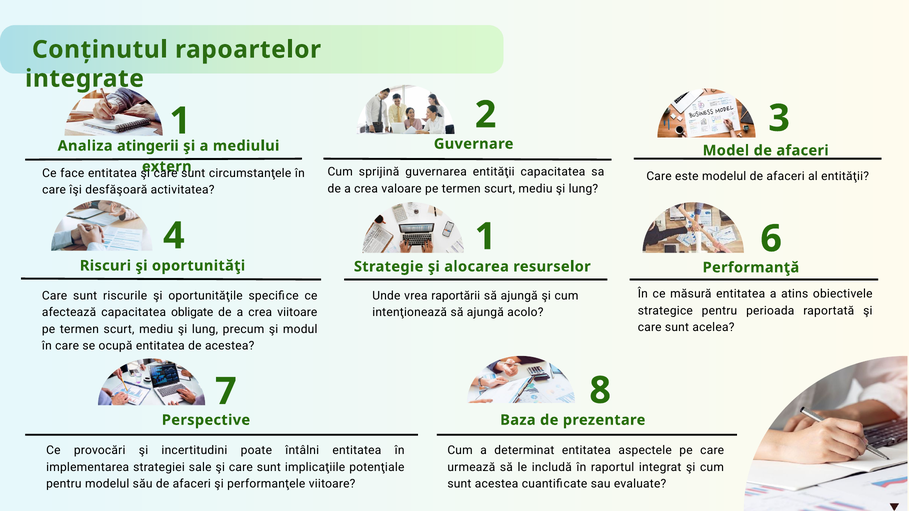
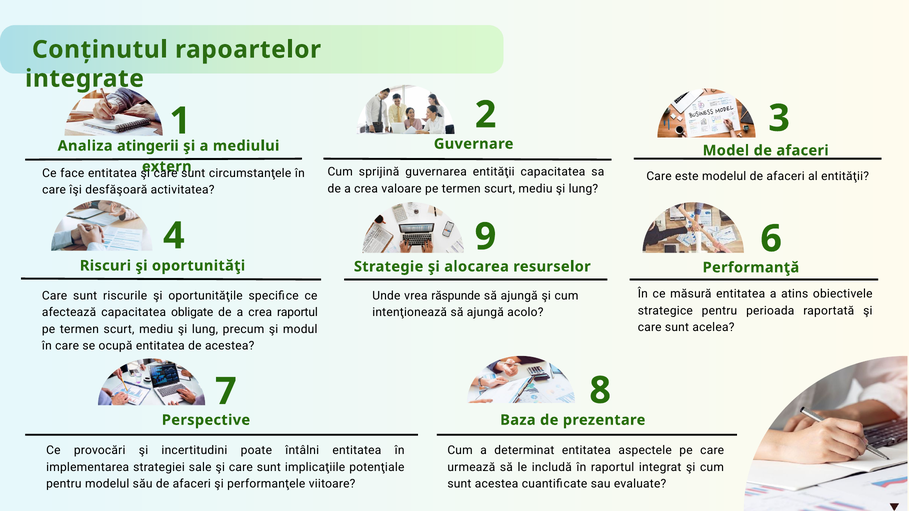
4 1: 1 -> 9
raportării: raportării -> răspunde
crea viitoare: viitoare -> raportul
